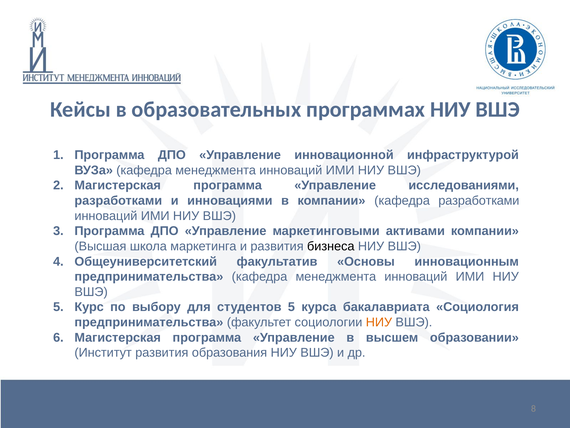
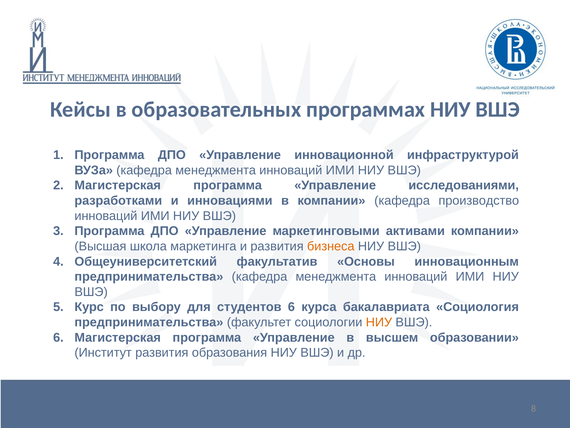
кафедра разработками: разработками -> производство
бизнеса colour: black -> orange
студентов 5: 5 -> 6
